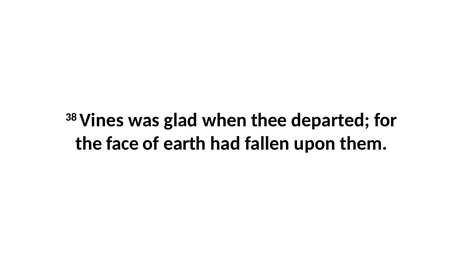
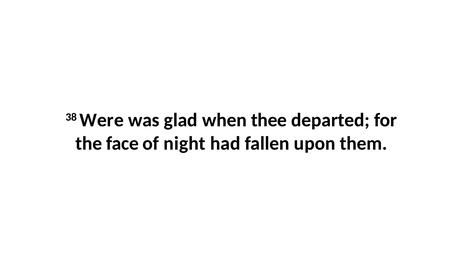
Vines: Vines -> Were
earth: earth -> night
